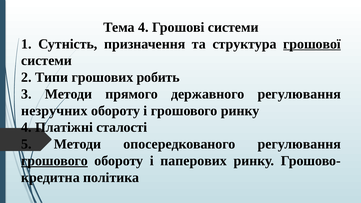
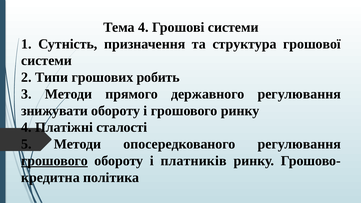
грошової underline: present -> none
незручних: незручних -> знижувати
паперових: паперових -> платників
